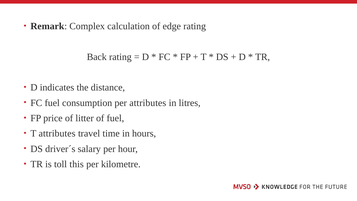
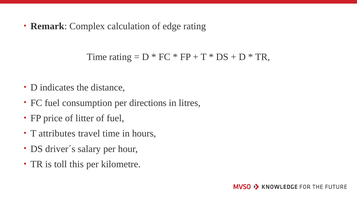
Back at (97, 57): Back -> Time
per attributes: attributes -> directions
